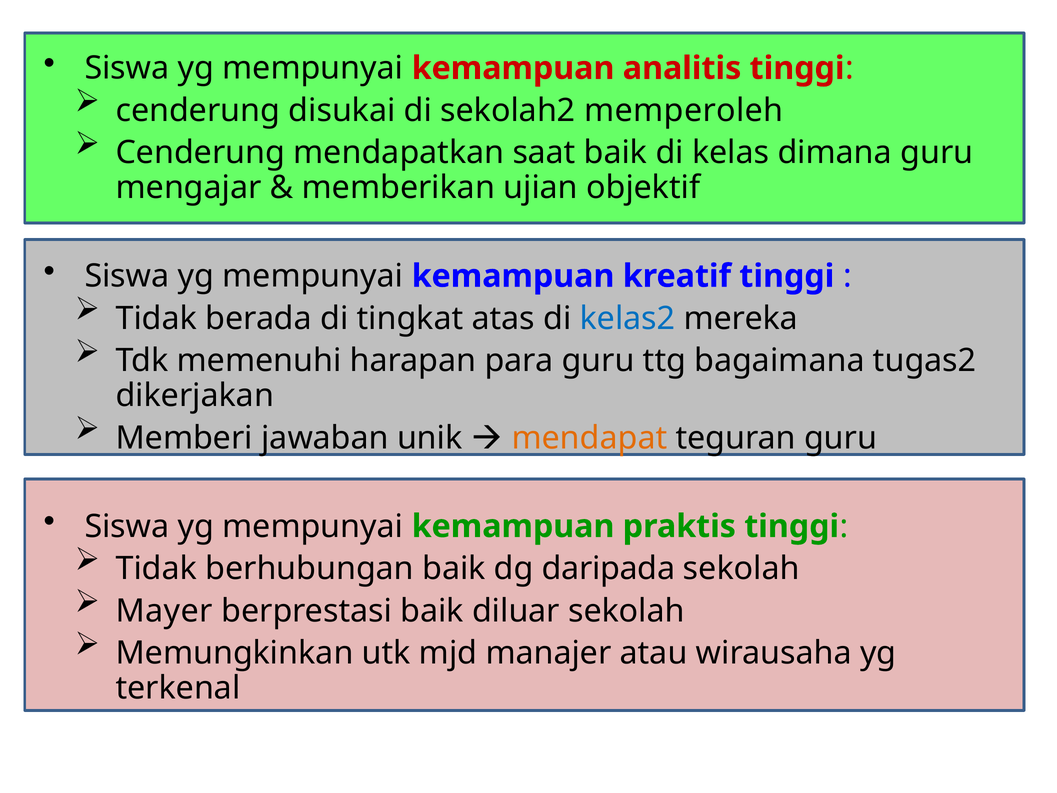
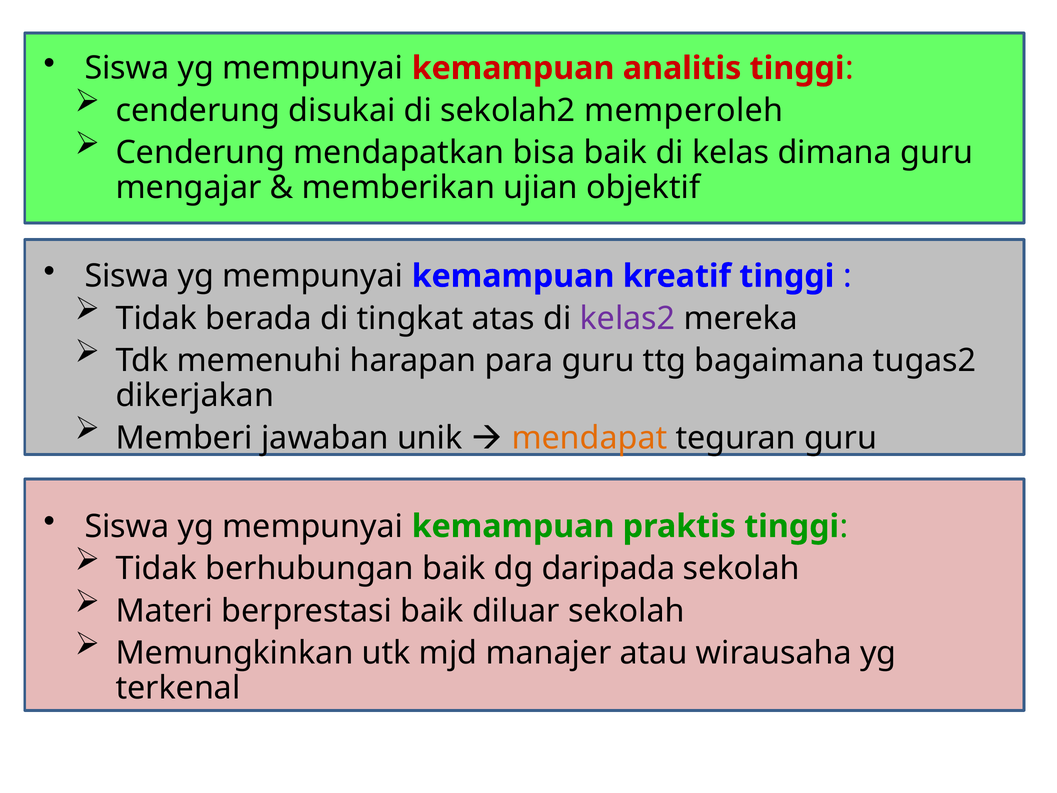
saat: saat -> bisa
kelas2 colour: blue -> purple
Mayer: Mayer -> Materi
